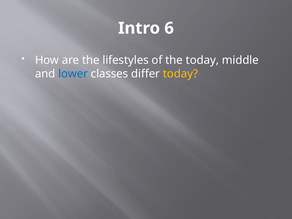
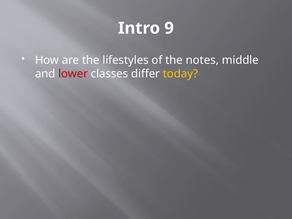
6: 6 -> 9
the today: today -> notes
lower colour: blue -> red
